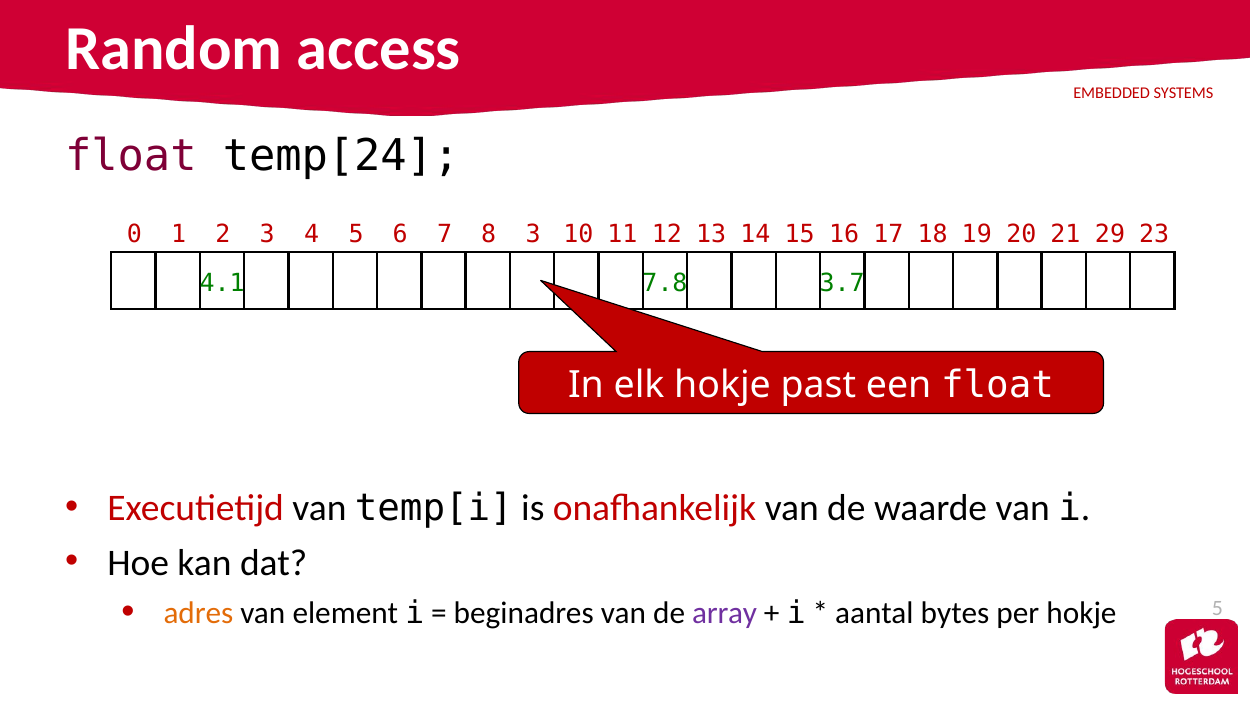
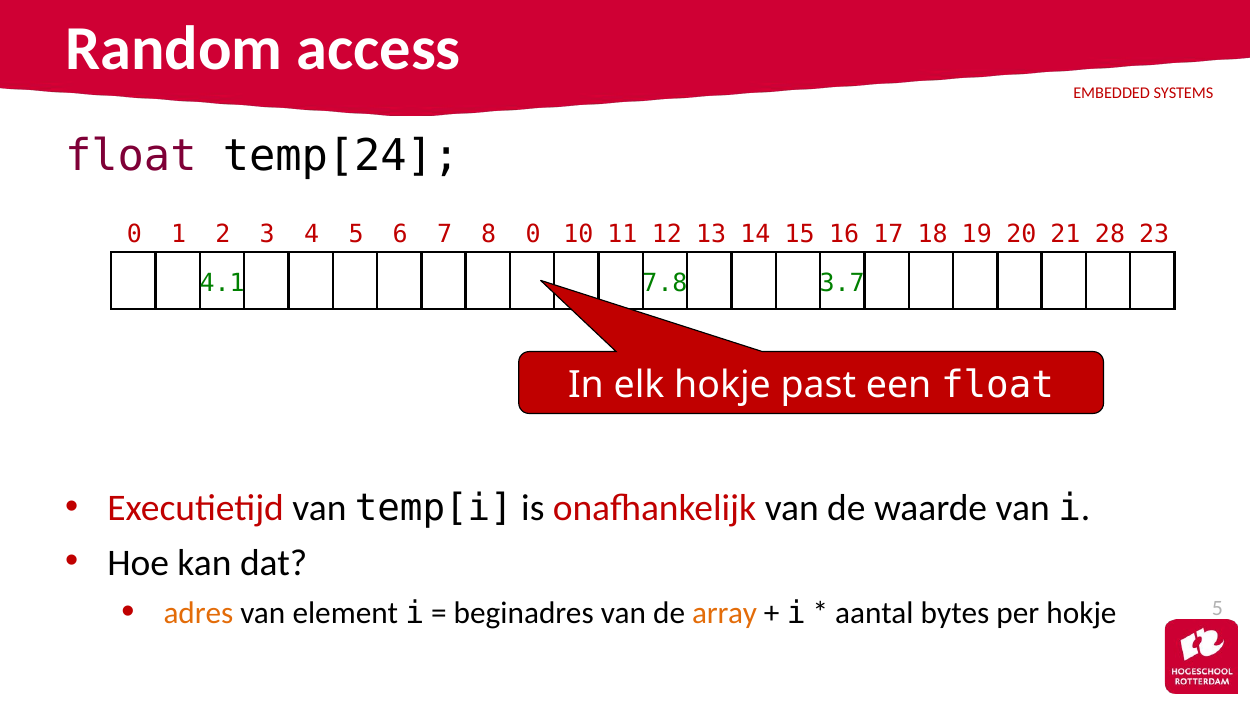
8 3: 3 -> 0
29: 29 -> 28
array colour: purple -> orange
